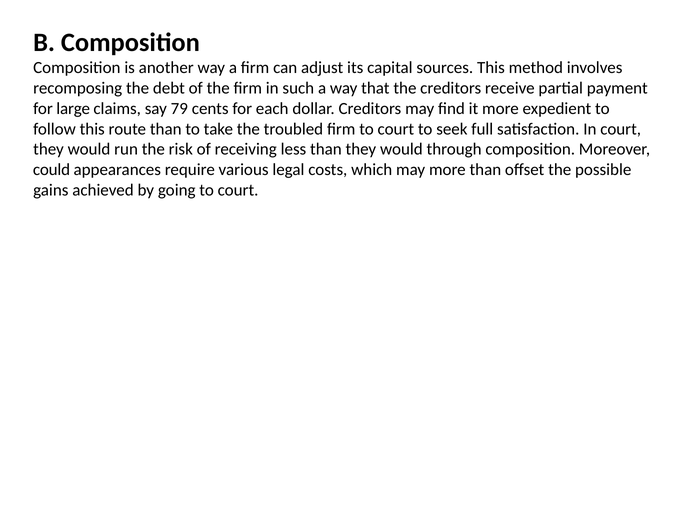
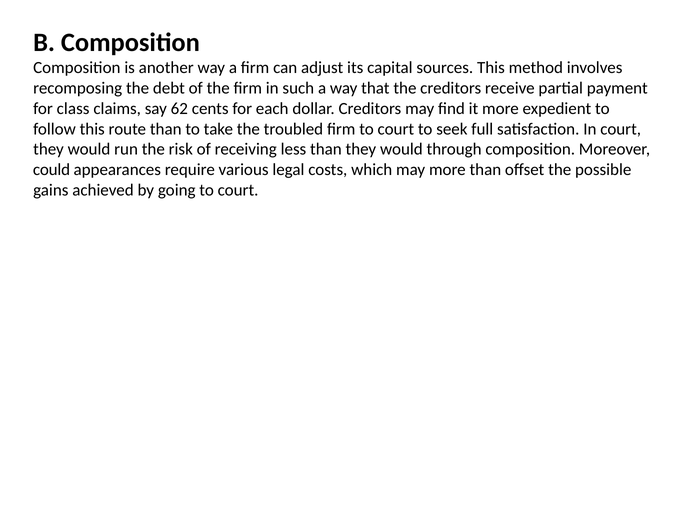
large: large -> class
79: 79 -> 62
